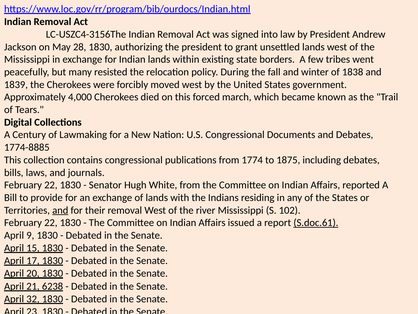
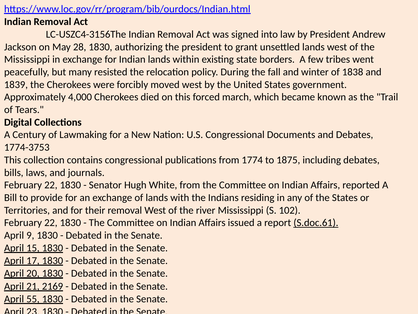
1774-8885: 1774-8885 -> 1774-3753
and at (60, 210) underline: present -> none
6238: 6238 -> 2169
32: 32 -> 55
